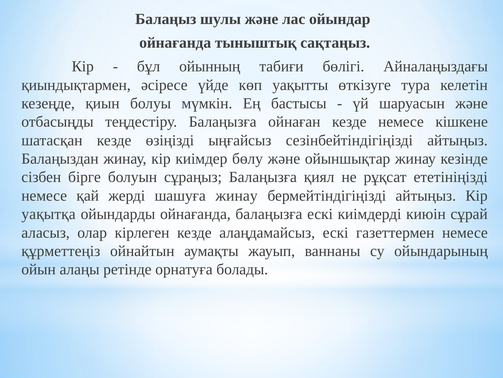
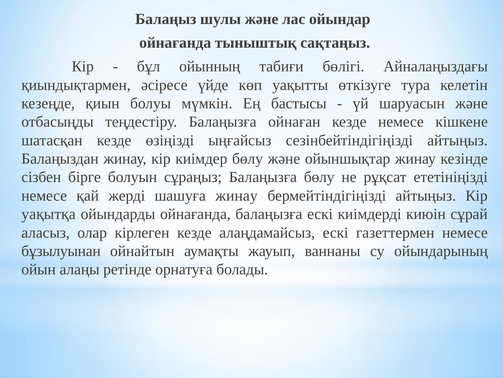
Балаңызға қиял: қиял -> бөлу
құрметтеңіз: құрметтеңіз -> бұзылуынан
